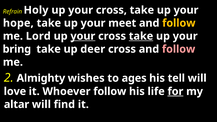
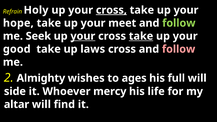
cross at (111, 10) underline: none -> present
follow at (179, 23) colour: yellow -> light green
Lord: Lord -> Seek
bring: bring -> good
deer: deer -> laws
tell: tell -> full
love: love -> side
Whoever follow: follow -> mercy
for underline: present -> none
